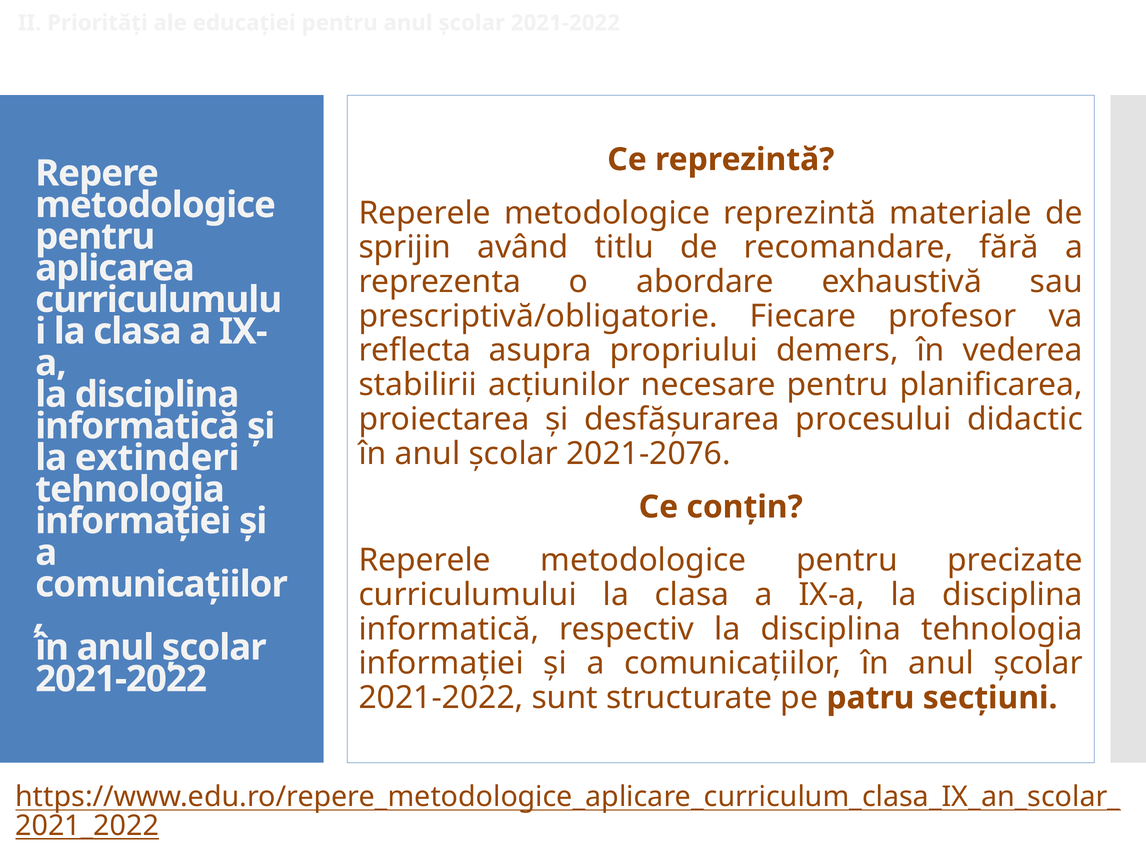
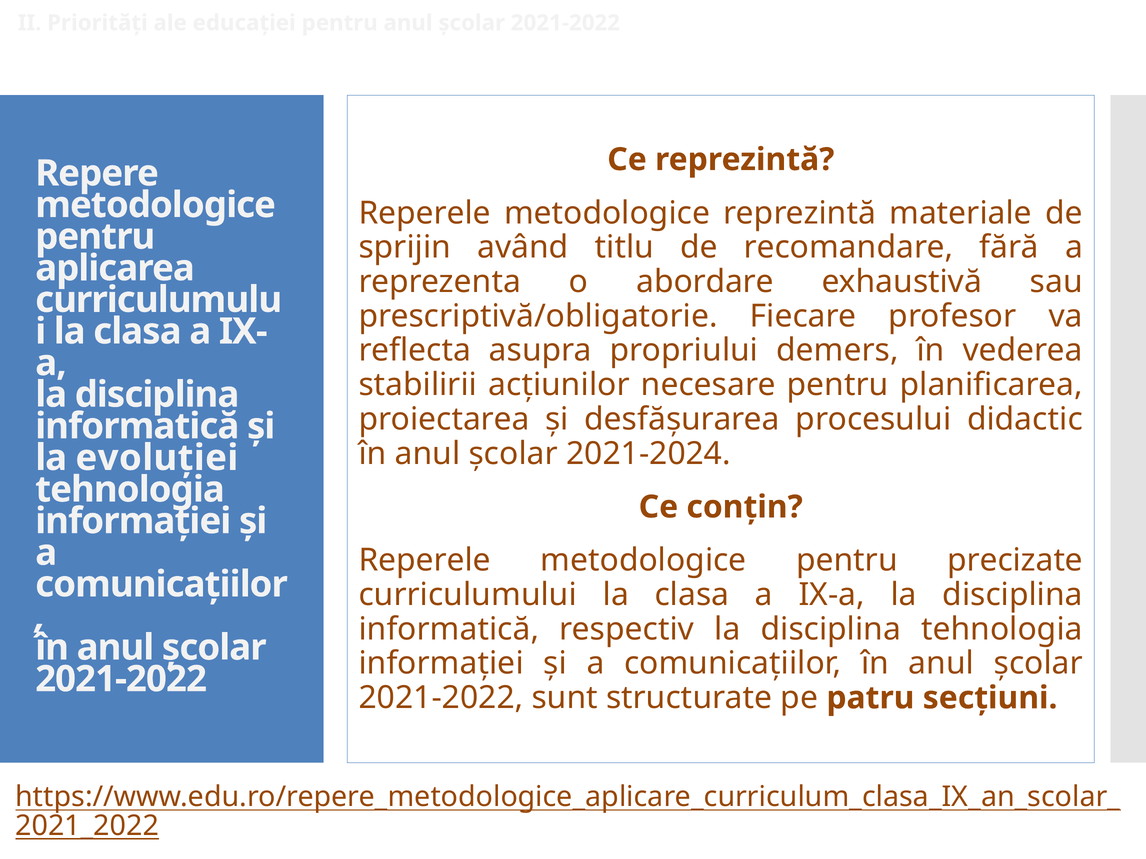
2021-2076: 2021-2076 -> 2021-2024
extinderi: extinderi -> evoluției
